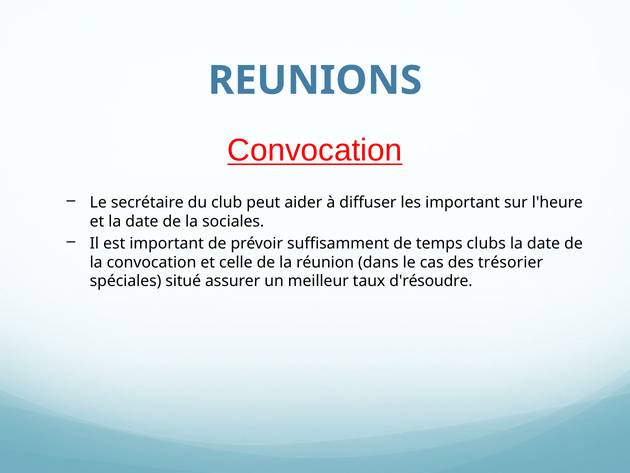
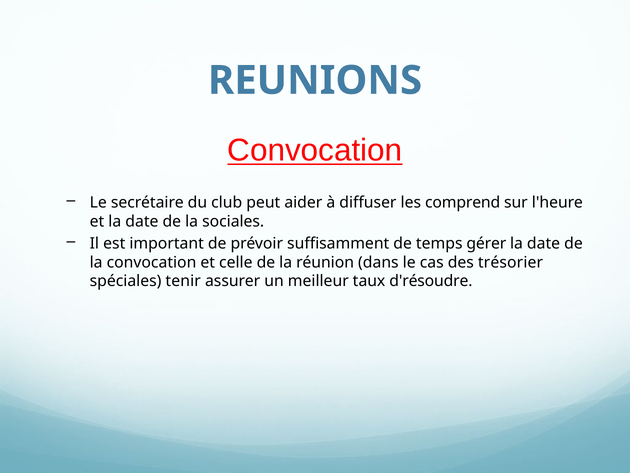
les important: important -> comprend
clubs: clubs -> gérer
situé: situé -> tenir
